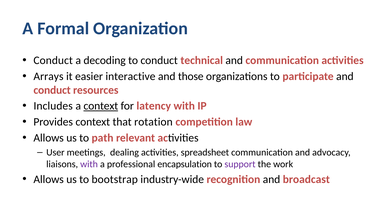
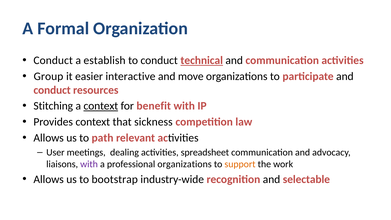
decoding: decoding -> establish
technical underline: none -> present
Arrays: Arrays -> Group
those: those -> move
Includes: Includes -> Stitching
latency: latency -> benefit
rotation: rotation -> sickness
professional encapsulation: encapsulation -> organizations
support colour: purple -> orange
broadcast: broadcast -> selectable
